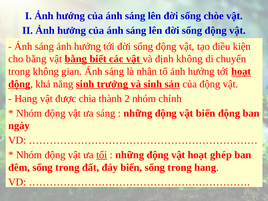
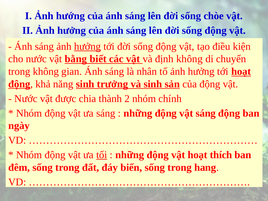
hưởng at (87, 46) underline: none -> present
cho bằng: bằng -> nước
Hang at (26, 99): Hang -> Nước
vật biến: biến -> sáng
ghép: ghép -> thích
